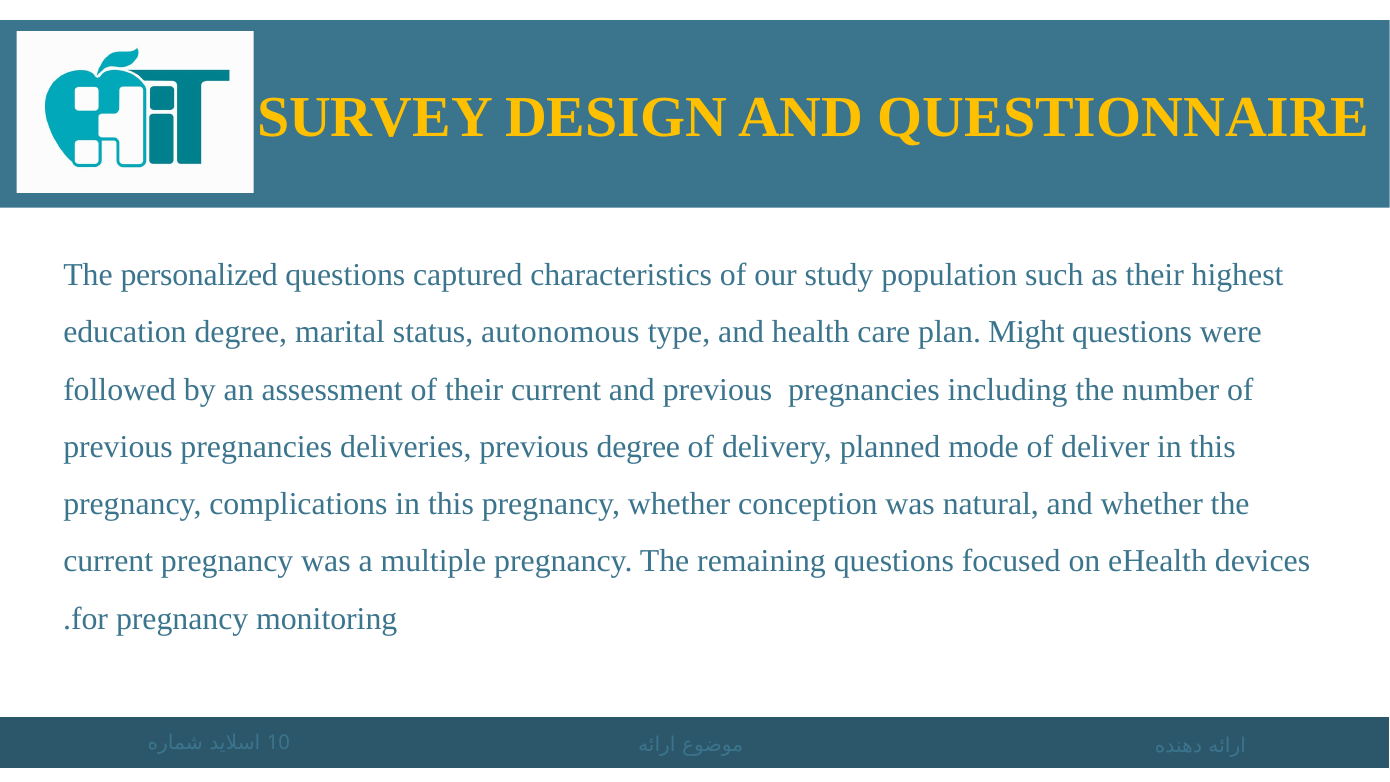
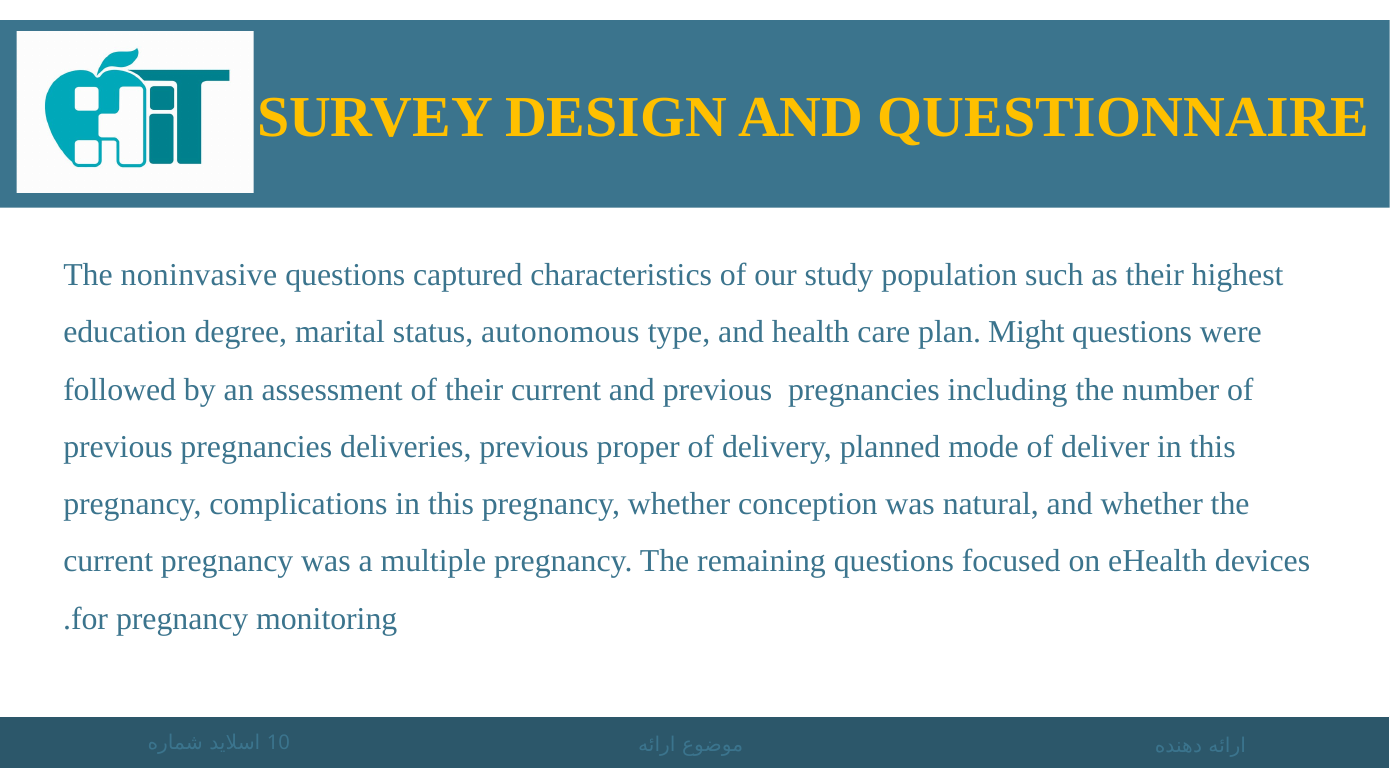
personalized: personalized -> noninvasive
previous degree: degree -> proper
